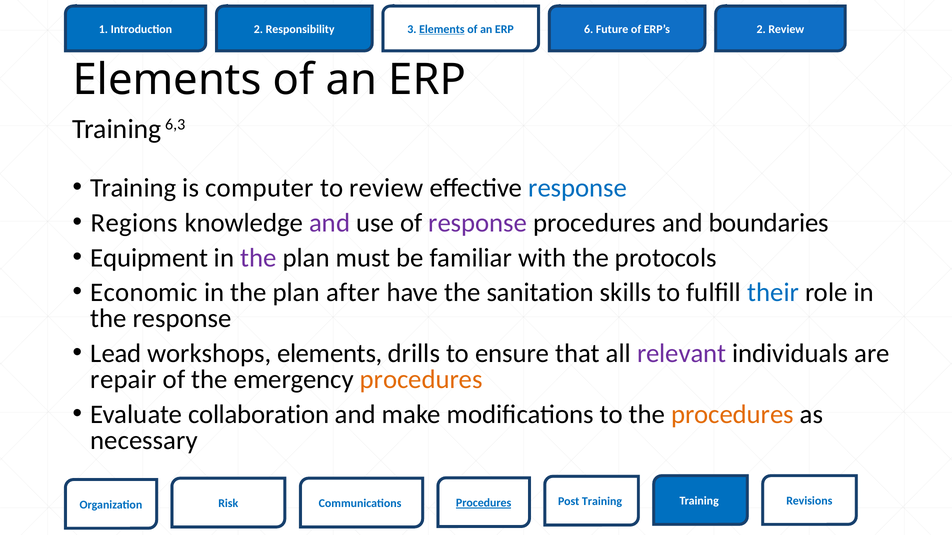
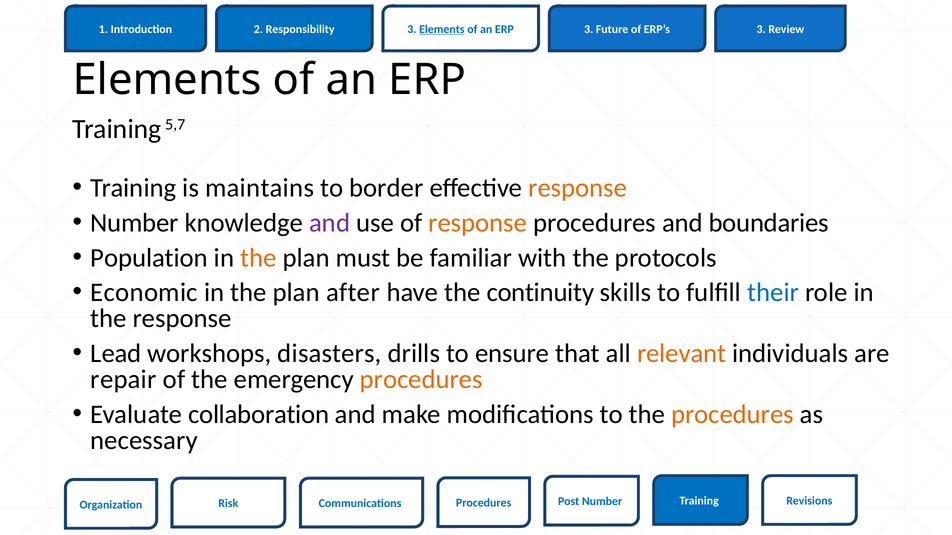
ERP 6: 6 -> 3
ERP’s 2: 2 -> 3
6,3: 6,3 -> 5,7
computer: computer -> maintains
to review: review -> border
response at (578, 188) colour: blue -> orange
Regions at (134, 223): Regions -> Number
response at (478, 223) colour: purple -> orange
Equipment: Equipment -> Population
the at (258, 258) colour: purple -> orange
sanitation: sanitation -> continuity
workshops elements: elements -> disasters
relevant colour: purple -> orange
Procedures at (484, 503) underline: present -> none
Post Training: Training -> Number
